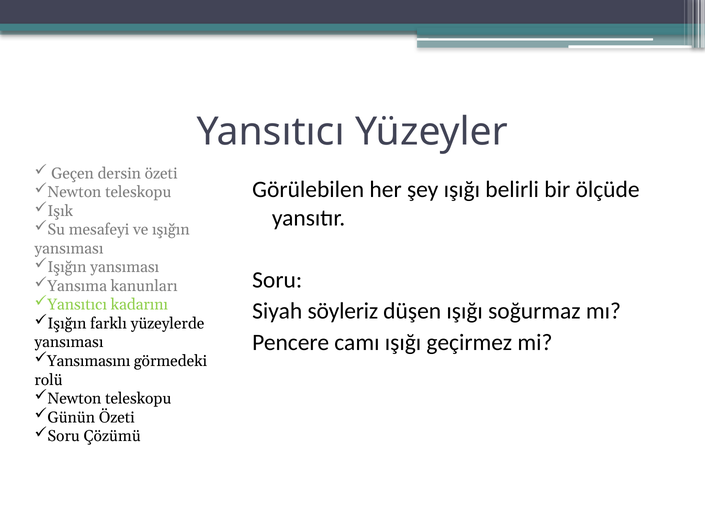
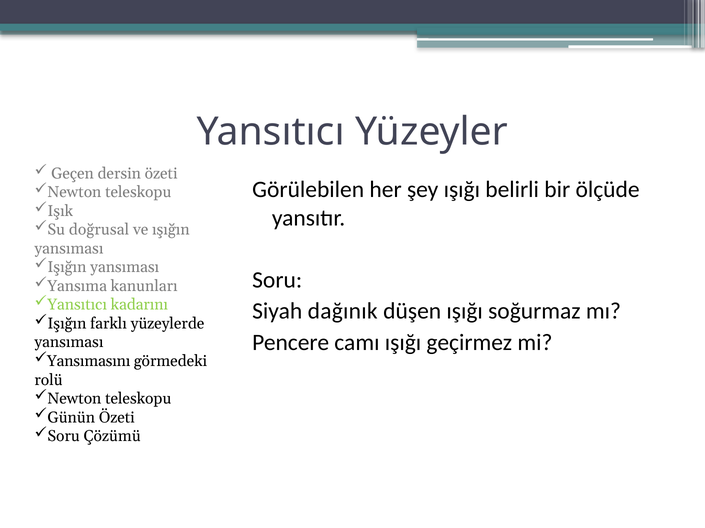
mesafeyi: mesafeyi -> doğrusal
söyleriz: söyleriz -> dağınık
